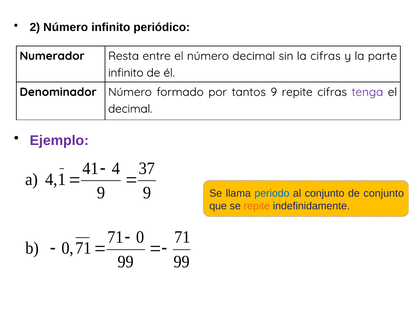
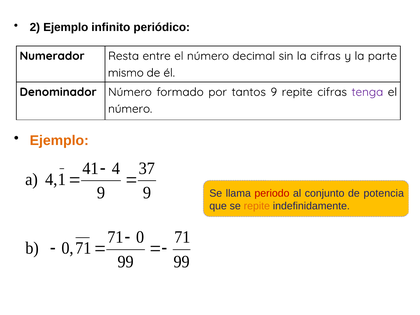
2 Número: Número -> Ejemplo
infinito at (126, 73): infinito -> mismo
decimal at (130, 109): decimal -> número
Ejemplo at (59, 141) colour: purple -> orange
periodo colour: blue -> red
de conjunto: conjunto -> potencia
